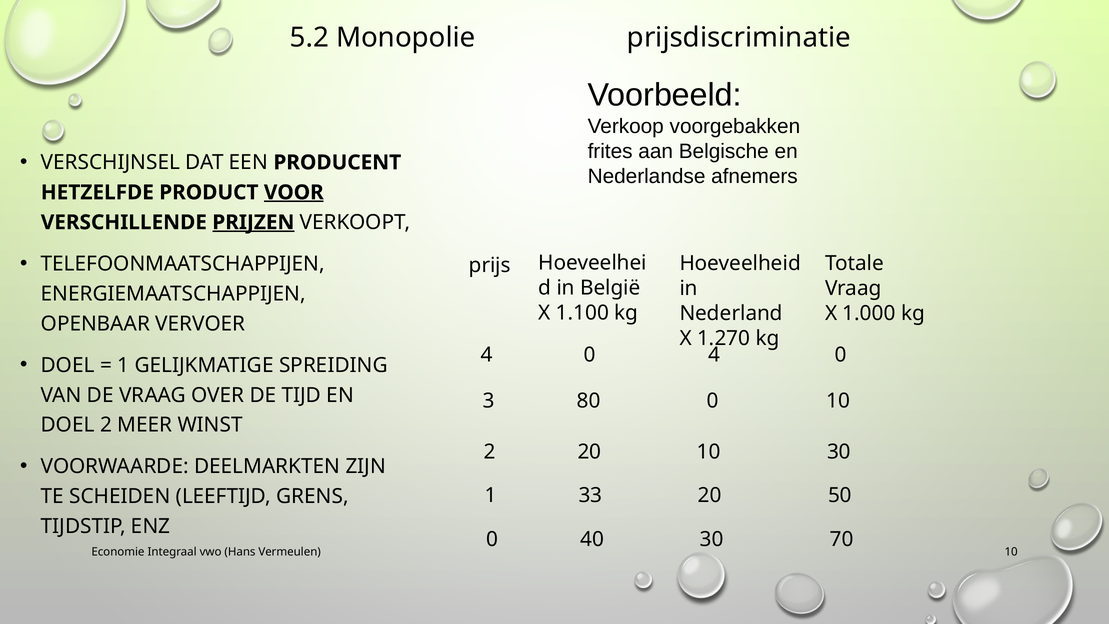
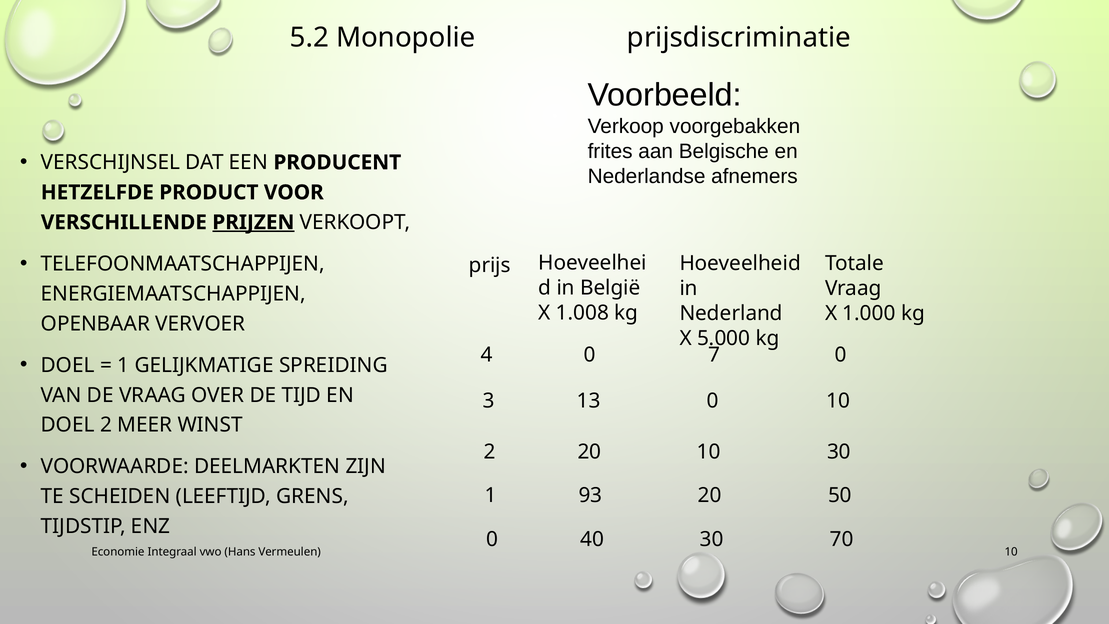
VOOR underline: present -> none
1.100: 1.100 -> 1.008
1.270: 1.270 -> 5.000
0 4: 4 -> 7
80: 80 -> 13
33: 33 -> 93
